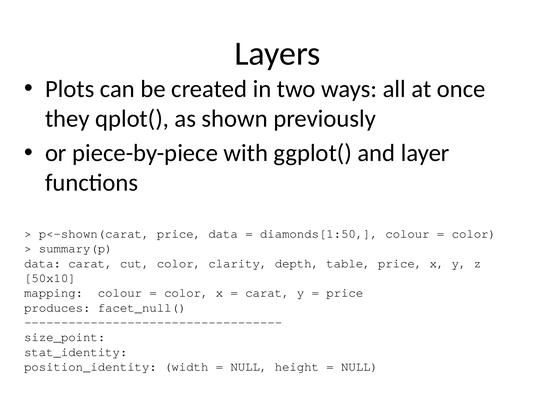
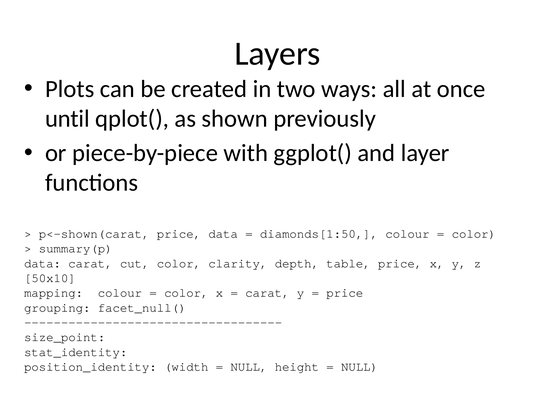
they: they -> until
produces: produces -> grouping
